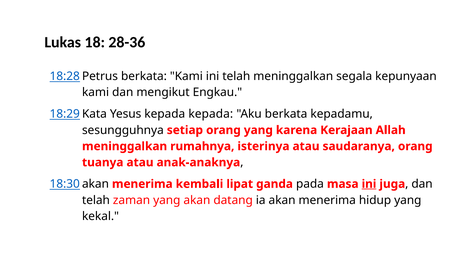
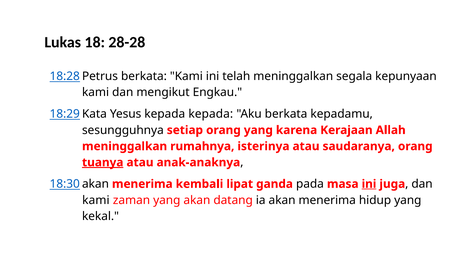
28-36: 28-36 -> 28-28
tuanya underline: none -> present
telah at (96, 200): telah -> kami
